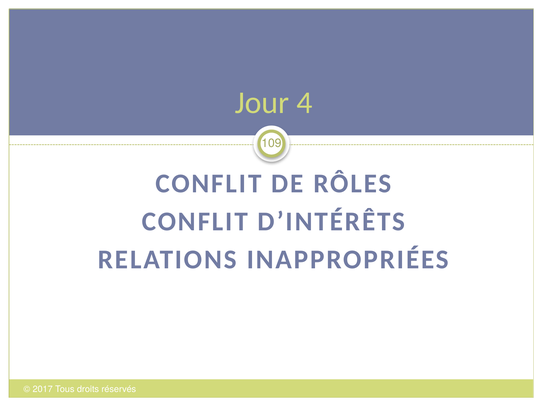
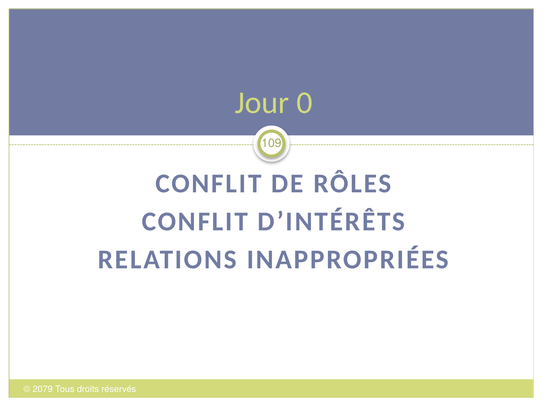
4: 4 -> 0
2017: 2017 -> 2079
